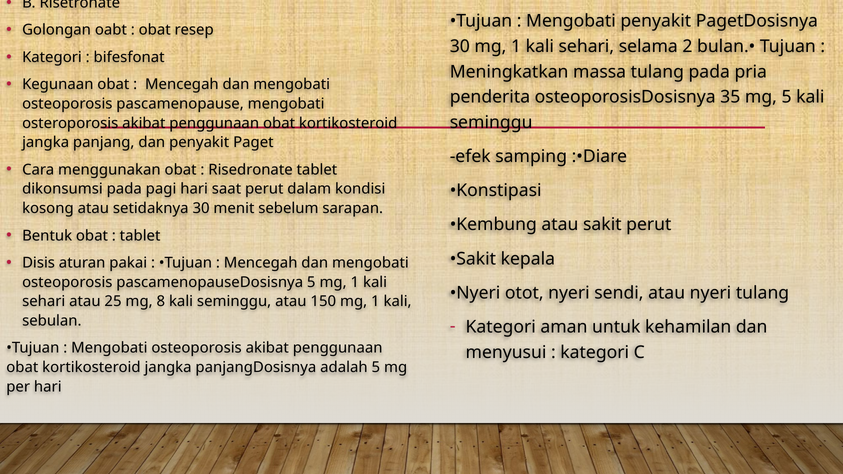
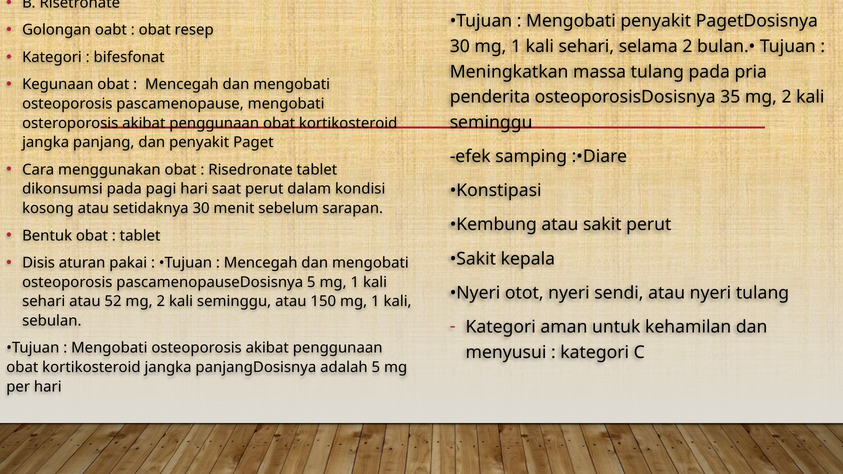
35 mg 5: 5 -> 2
25: 25 -> 52
8 at (161, 302): 8 -> 2
